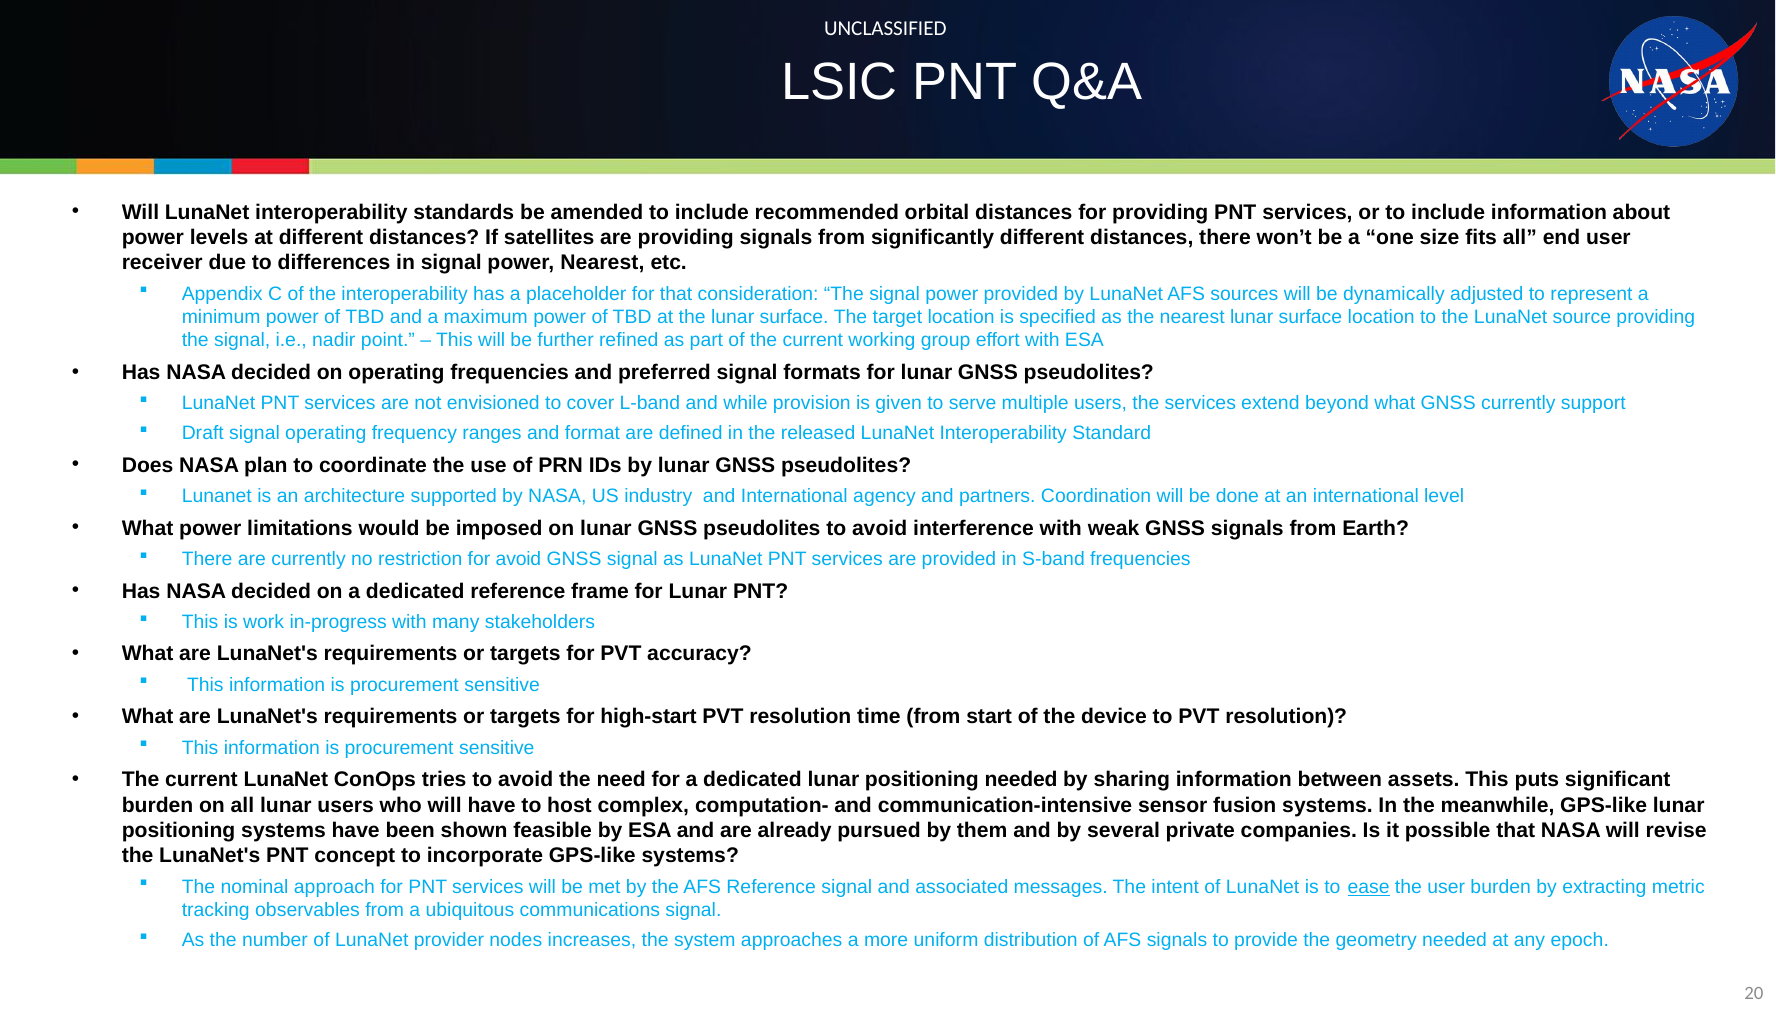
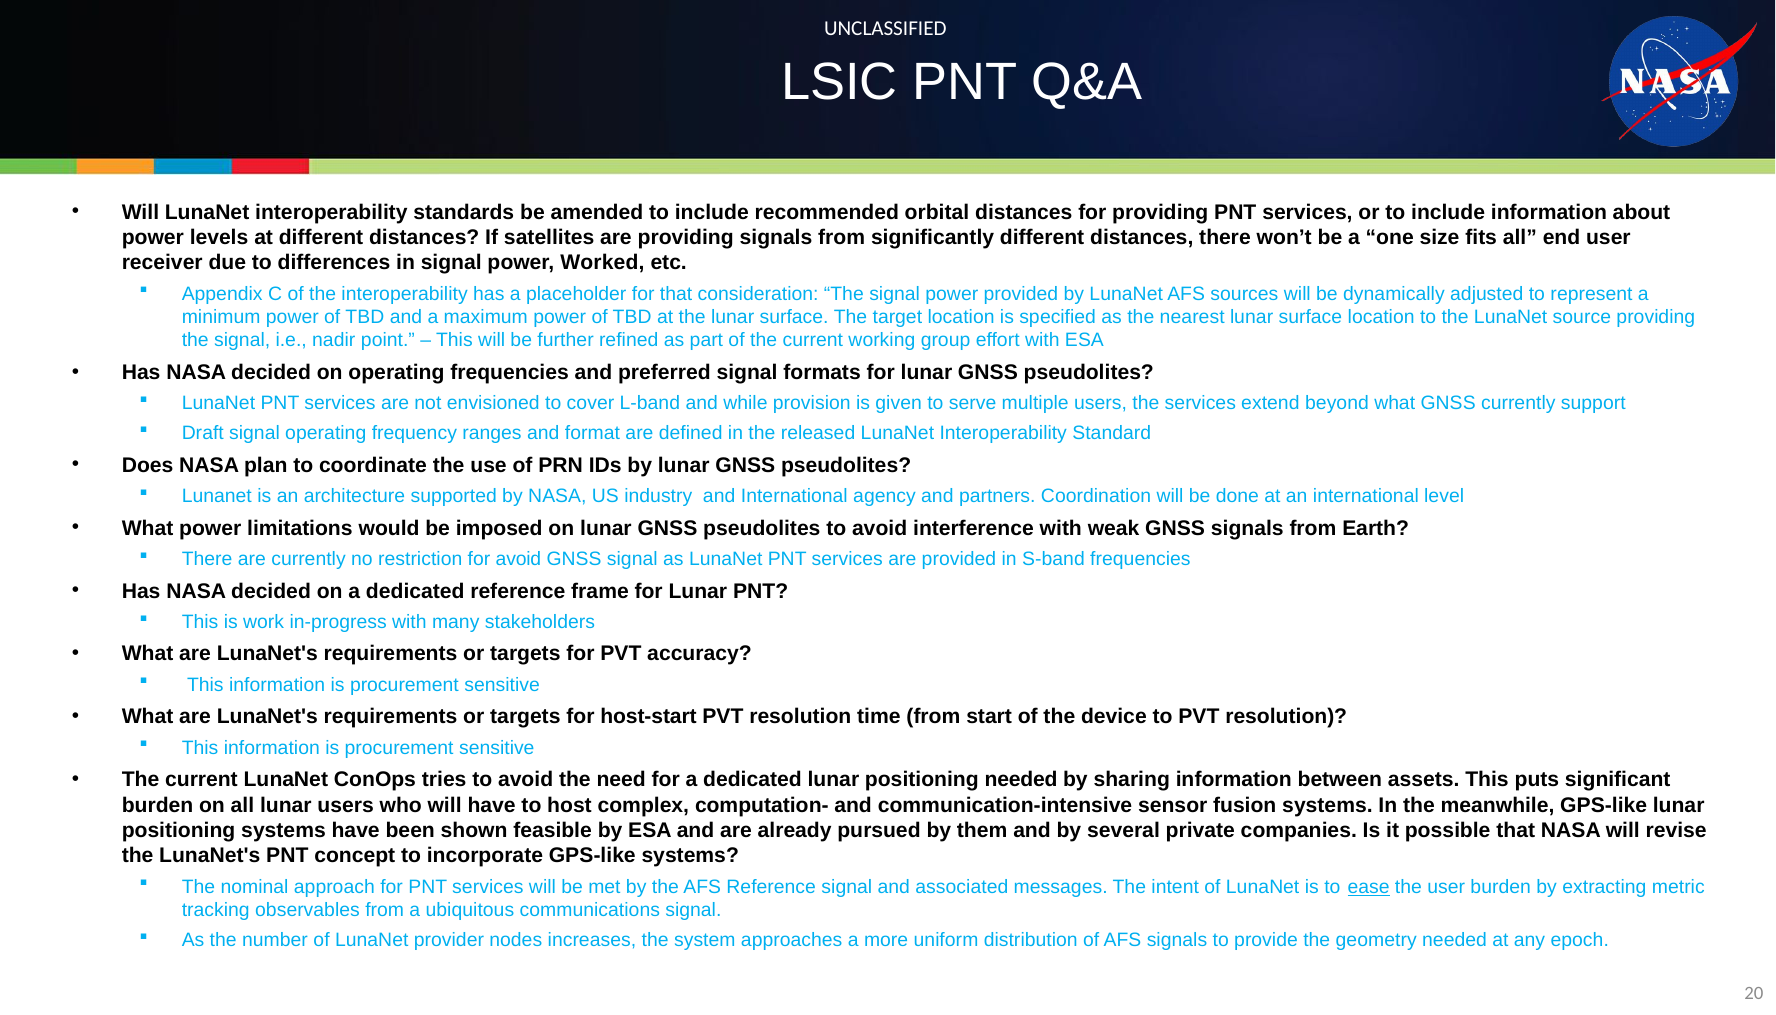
power Nearest: Nearest -> Worked
high-start: high-start -> host-start
